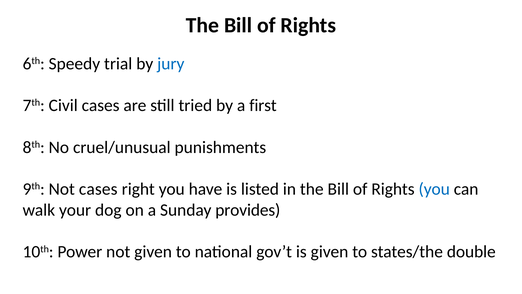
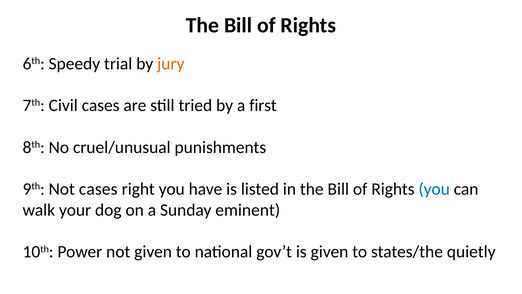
jury colour: blue -> orange
provides: provides -> eminent
double: double -> quietly
